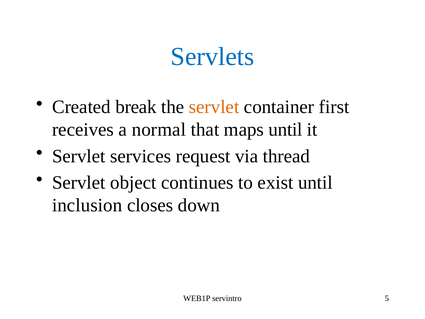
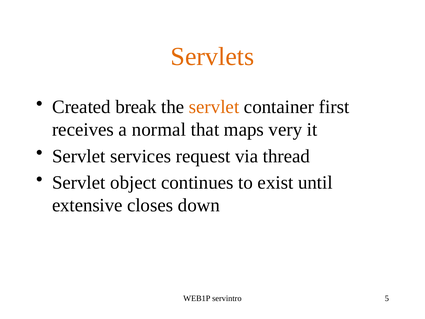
Servlets colour: blue -> orange
maps until: until -> very
inclusion: inclusion -> extensive
